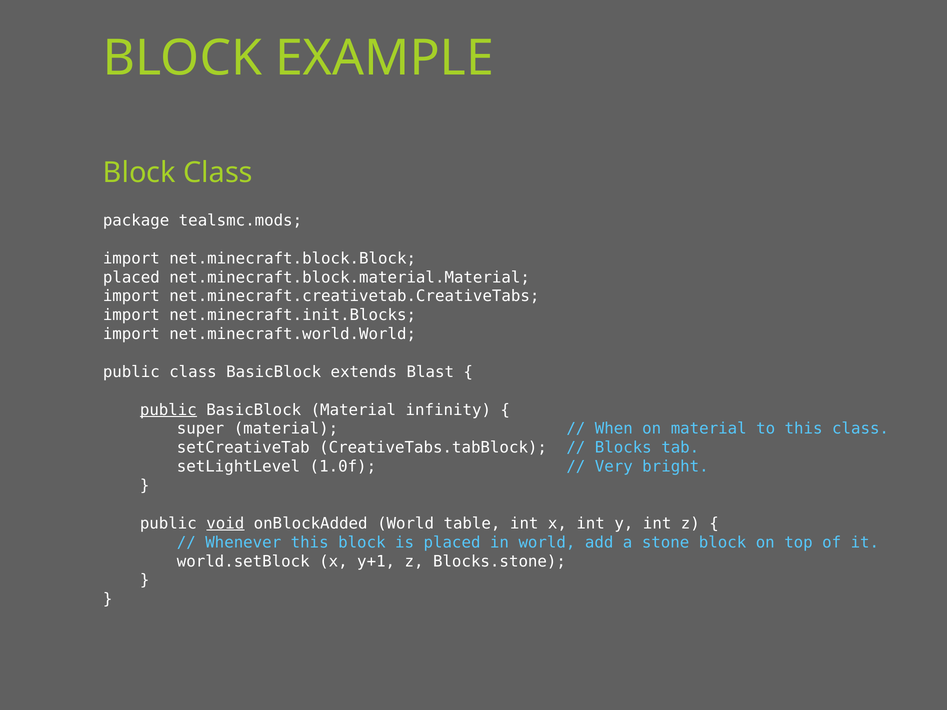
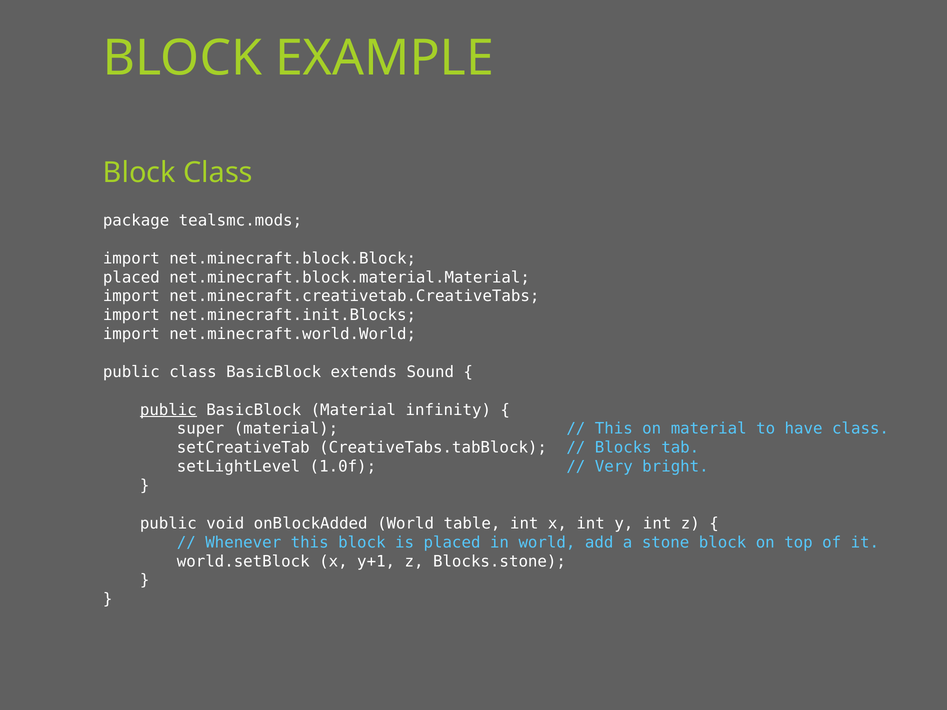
Blast: Blast -> Sound
When at (614, 429): When -> This
to this: this -> have
void underline: present -> none
